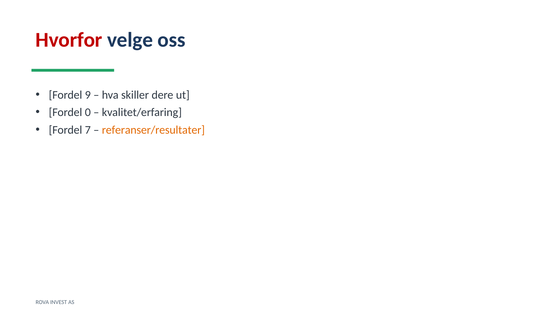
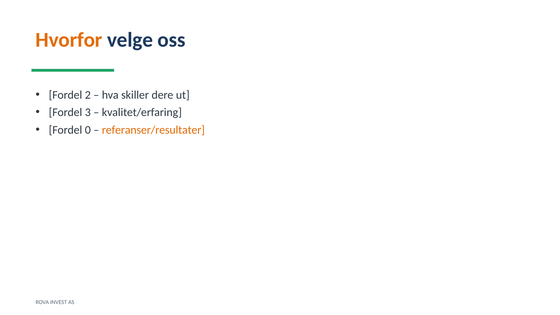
Hvorfor colour: red -> orange
9: 9 -> 2
0: 0 -> 3
7: 7 -> 0
